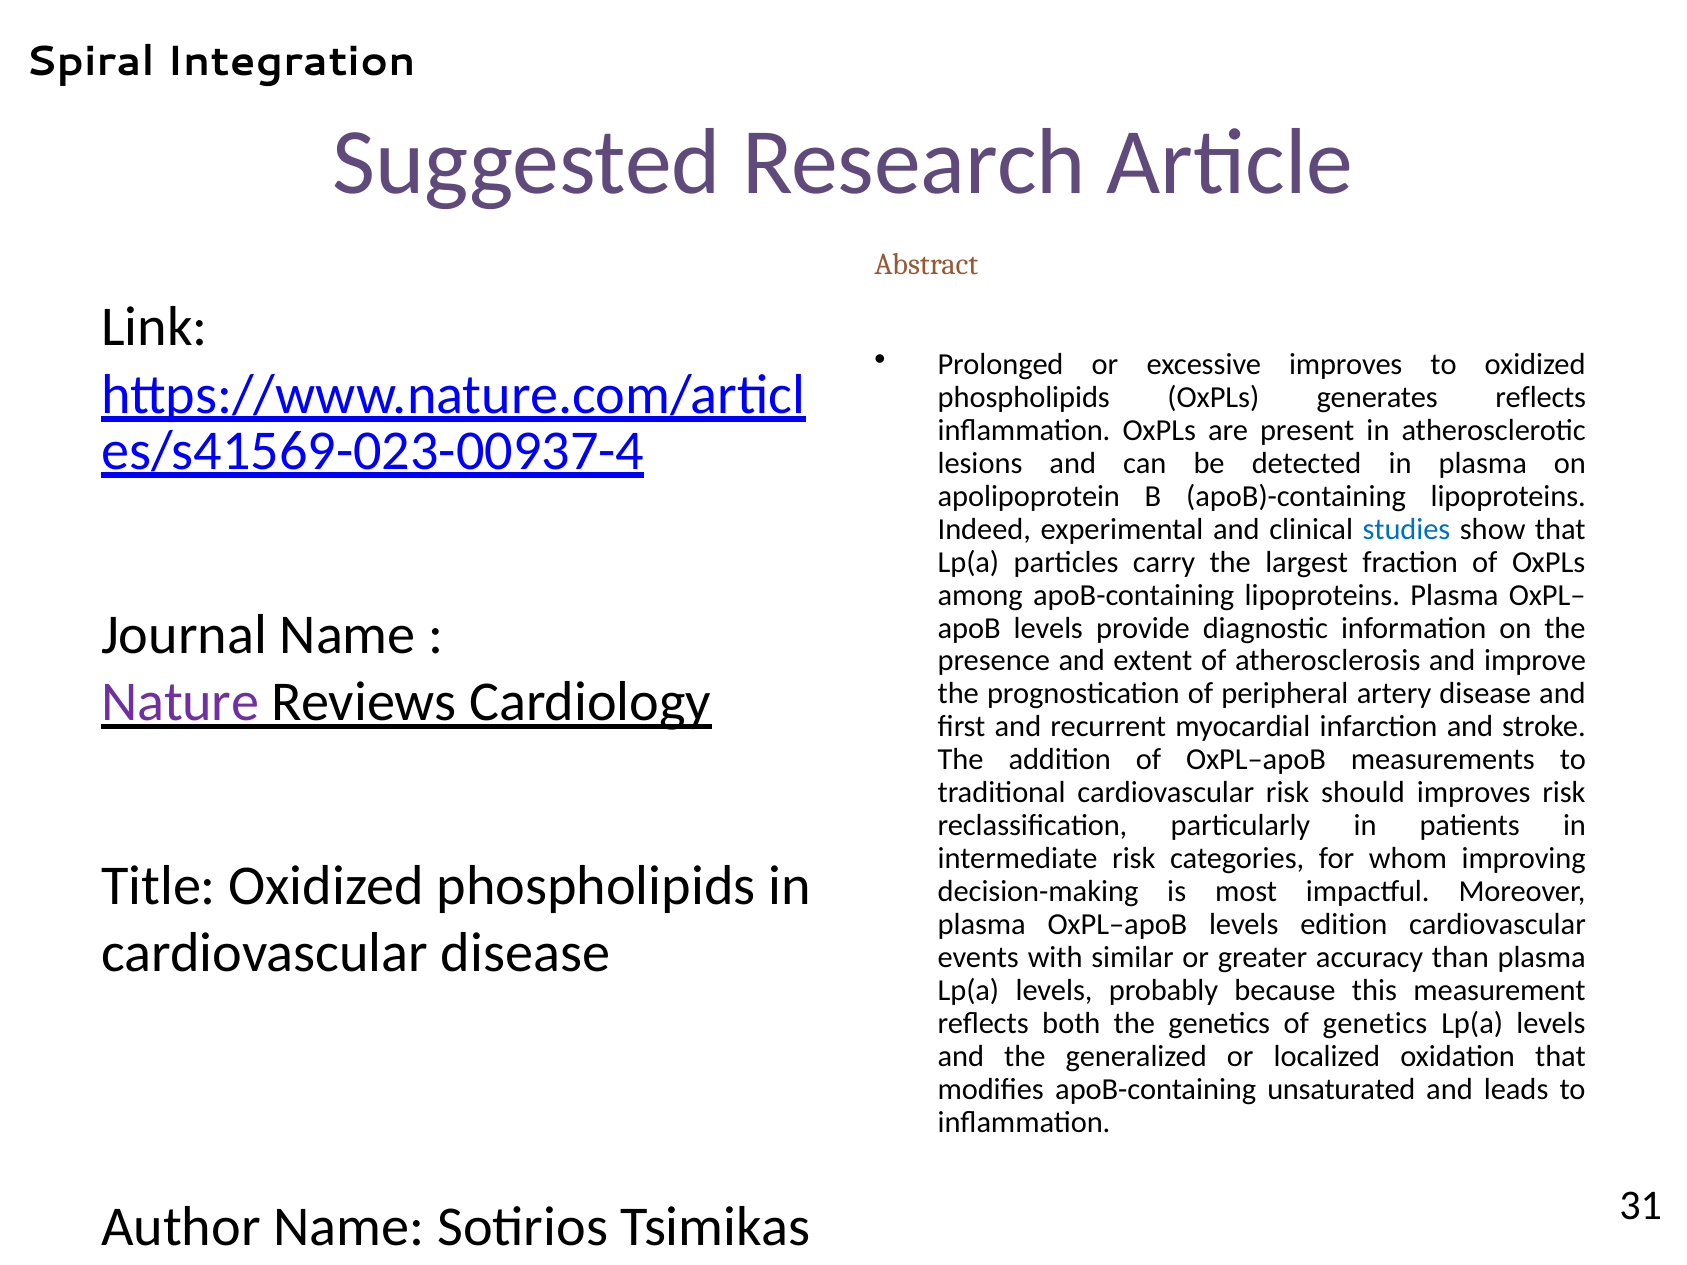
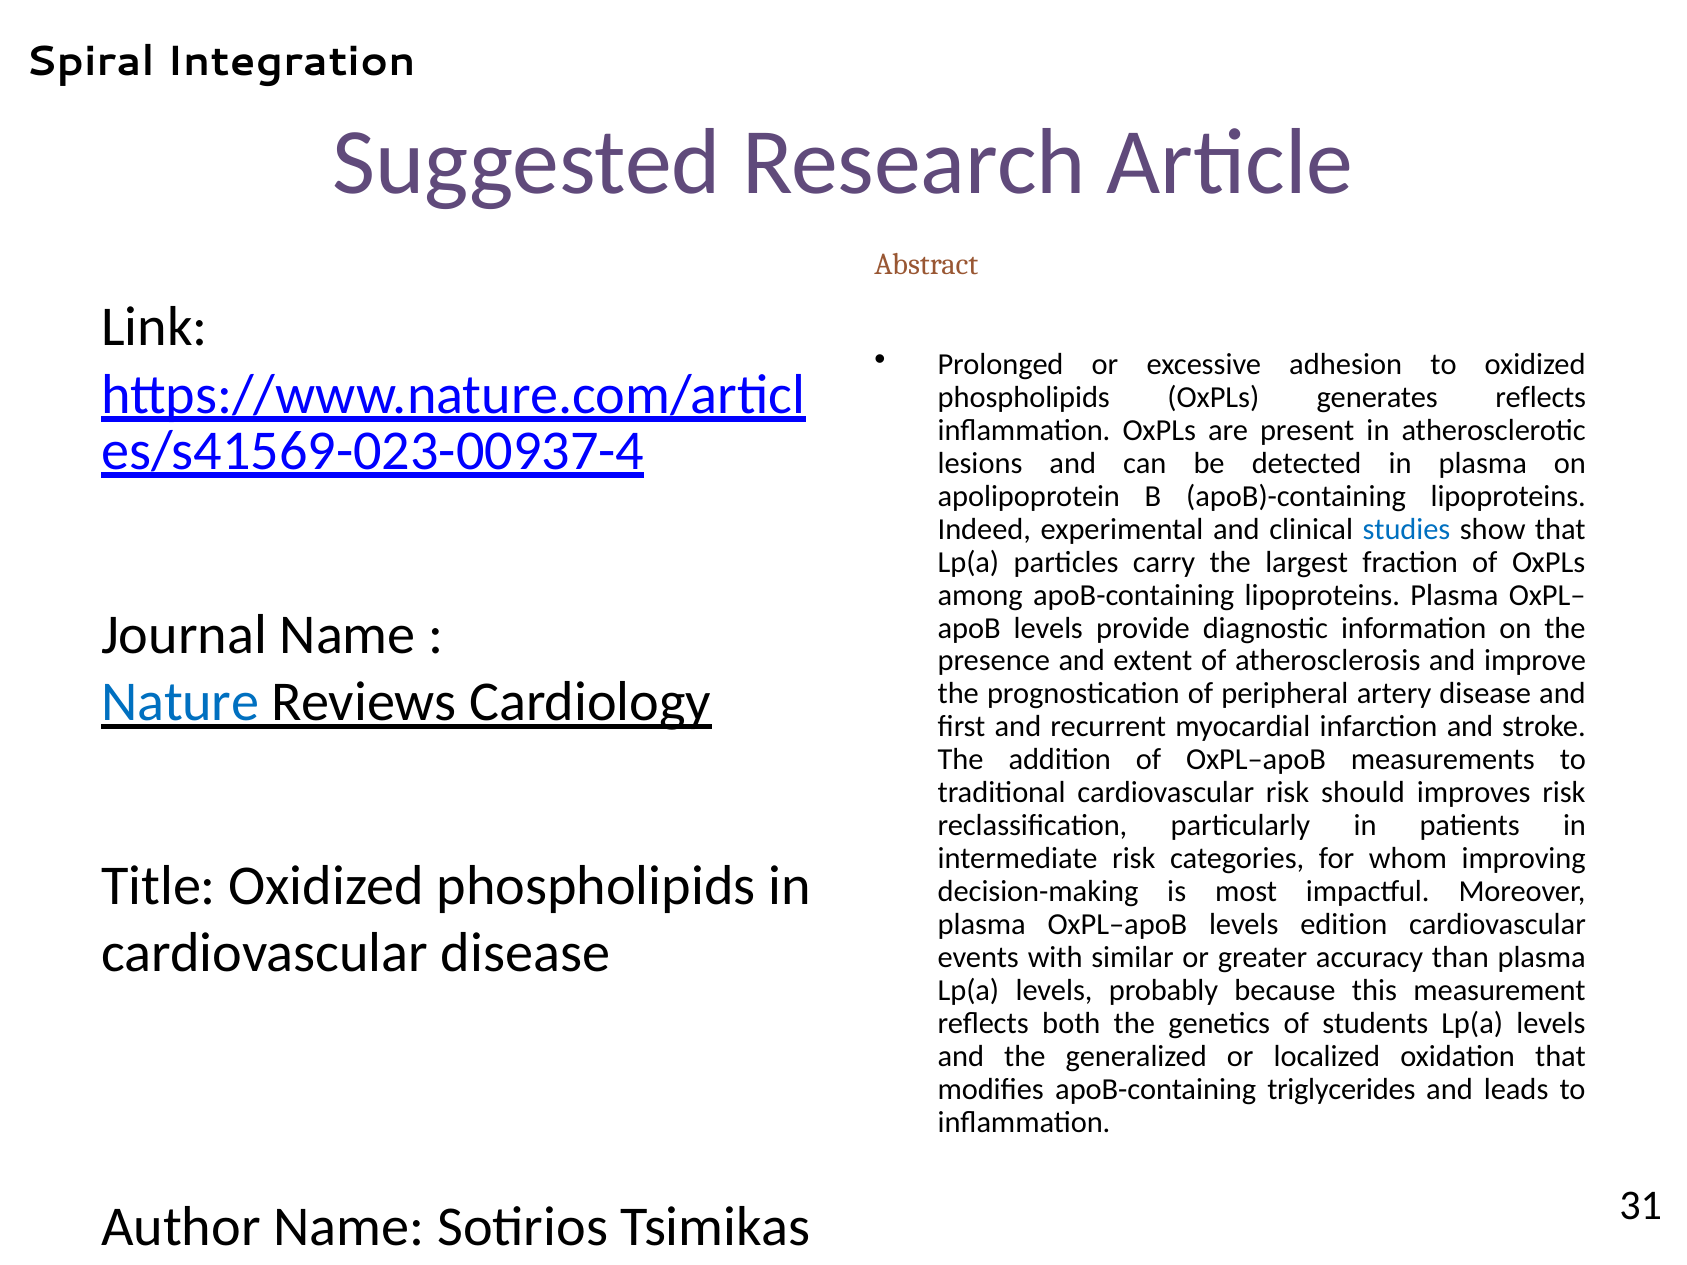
excessive improves: improves -> adhesion
Nature colour: purple -> blue
of genetics: genetics -> students
unsaturated: unsaturated -> triglycerides
